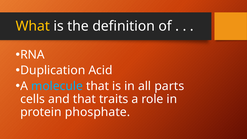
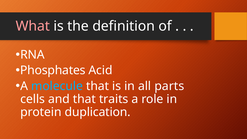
What colour: yellow -> pink
Duplication: Duplication -> Phosphates
phosphate: phosphate -> duplication
